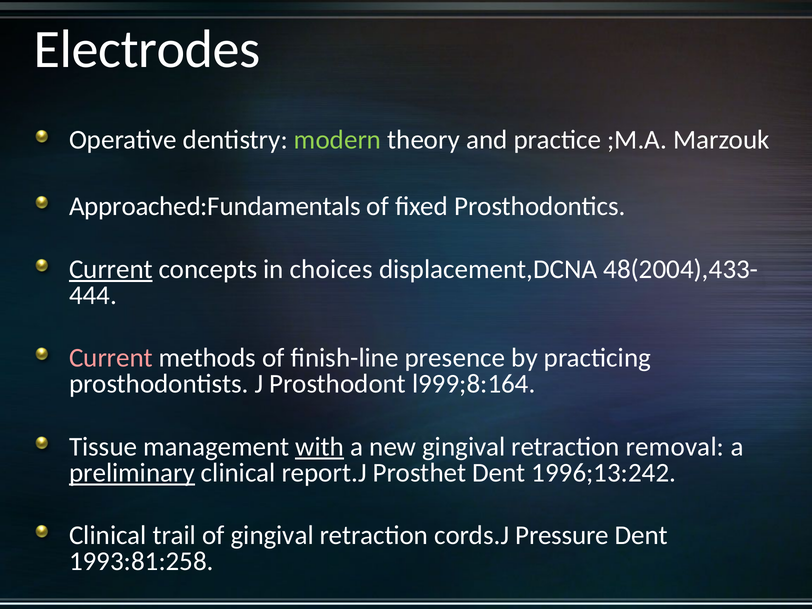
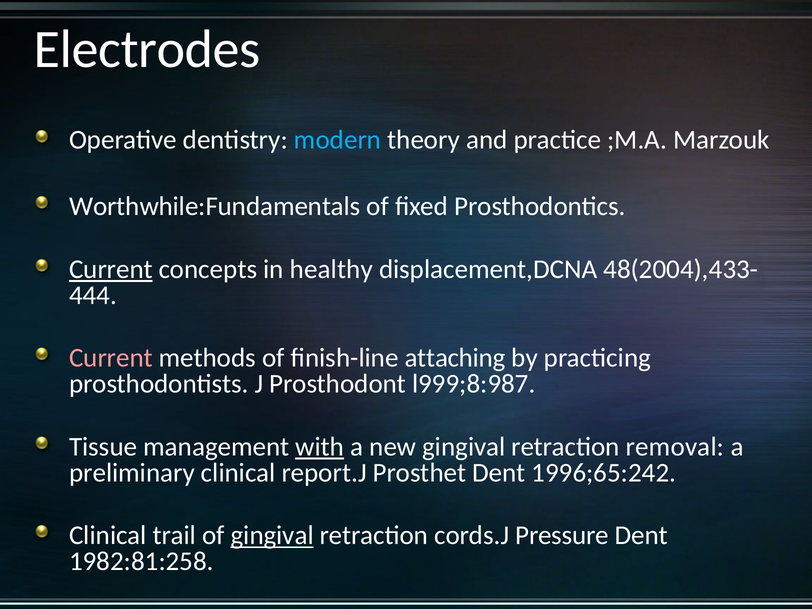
modern colour: light green -> light blue
Approached:Fundamentals: Approached:Fundamentals -> Worthwhile:Fundamentals
choices: choices -> healthy
presence: presence -> attaching
l999;8:164: l999;8:164 -> l999;8:987
preliminary underline: present -> none
1996;13:242: 1996;13:242 -> 1996;65:242
gingival at (272, 536) underline: none -> present
1993:81:258: 1993:81:258 -> 1982:81:258
